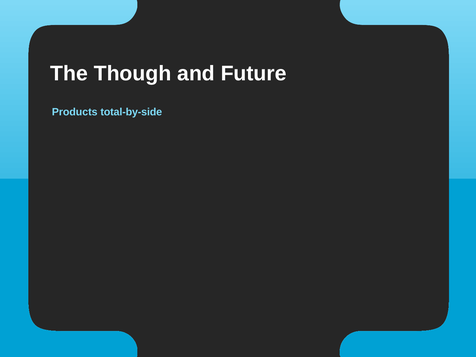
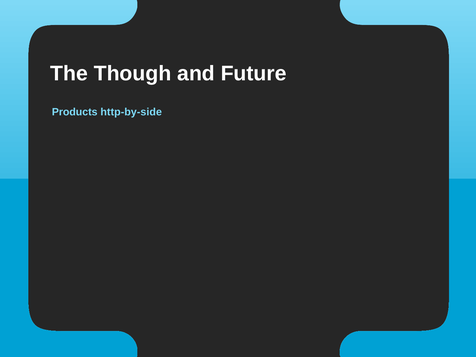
total-by-side: total-by-side -> http-by-side
